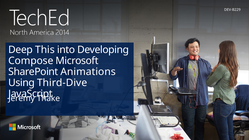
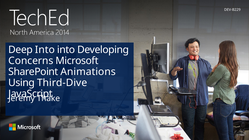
Deep This: This -> Into
Compose: Compose -> Concerns
